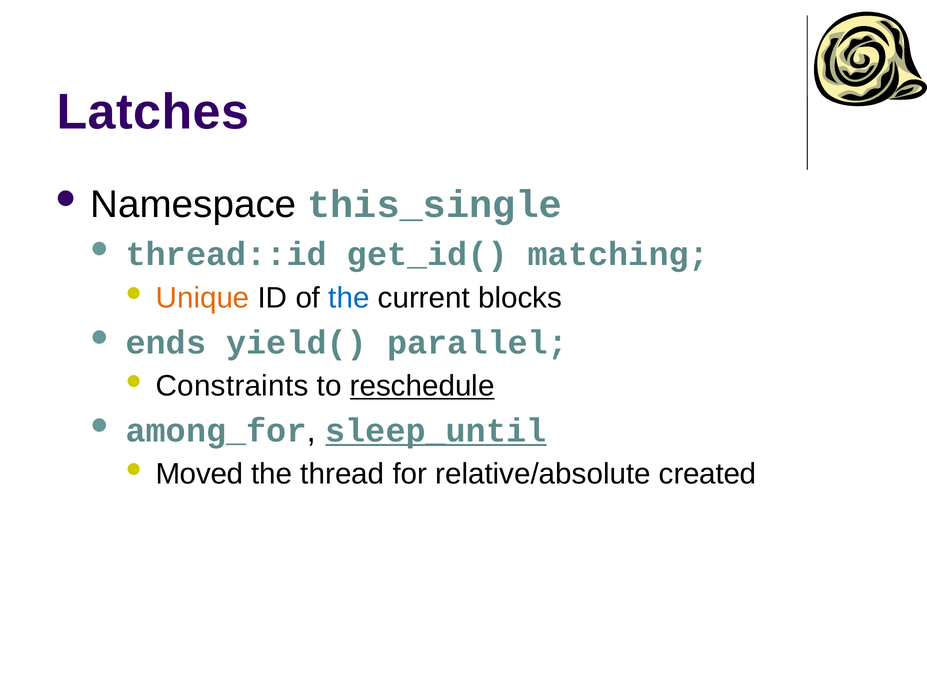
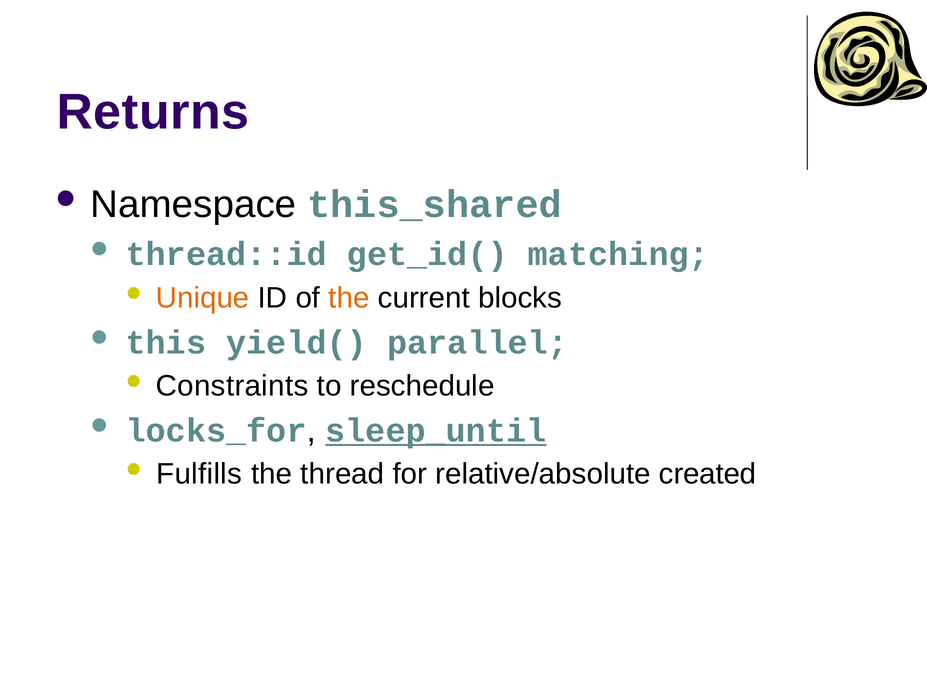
Latches: Latches -> Returns
this_single: this_single -> this_shared
the at (349, 298) colour: blue -> orange
ends: ends -> this
reschedule underline: present -> none
among_for: among_for -> locks_for
Moved: Moved -> Fulfills
